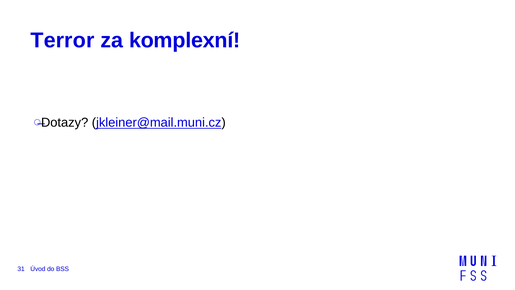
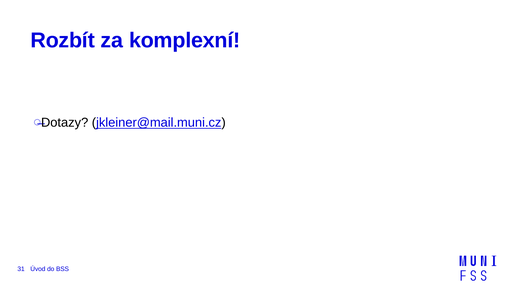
Terror: Terror -> Rozbít
